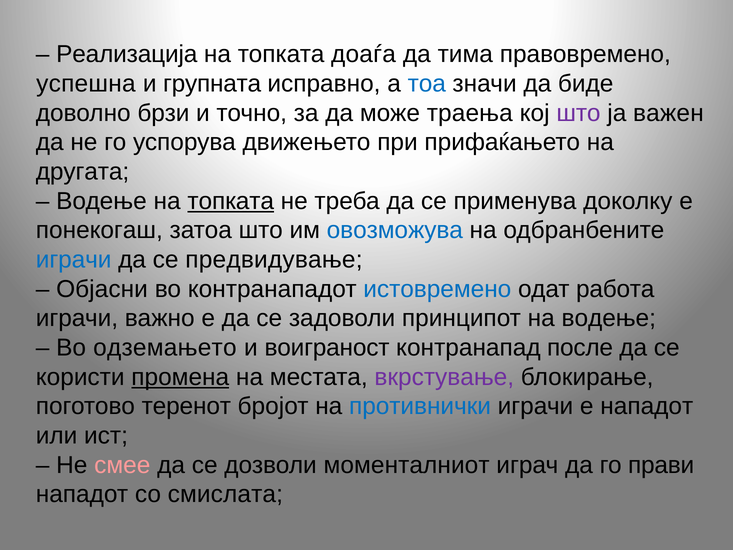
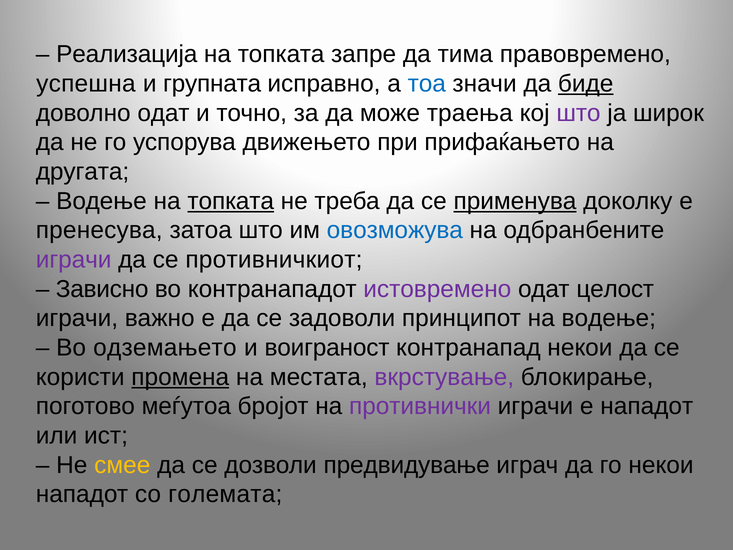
доаѓа: доаѓа -> запре
биде underline: none -> present
доволно брзи: брзи -> одат
важен: важен -> широк
применува underline: none -> present
понекогаш: понекогаш -> пренесува
играчи at (74, 260) colour: blue -> purple
предвидување: предвидување -> противничкиот
Објасни: Објасни -> Зависно
истовремено colour: blue -> purple
работа: работа -> целост
контранапад после: после -> некои
теренот: теренот -> меѓутоа
противнички colour: blue -> purple
смее colour: pink -> yellow
моменталниот: моменталниот -> предвидување
го прави: прави -> некои
смислата: смислата -> големата
